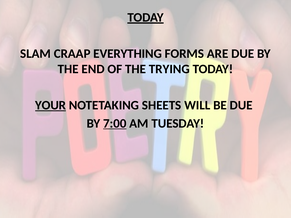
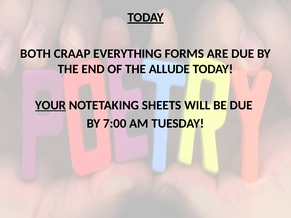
SLAM: SLAM -> BOTH
TRYING: TRYING -> ALLUDE
7:00 underline: present -> none
